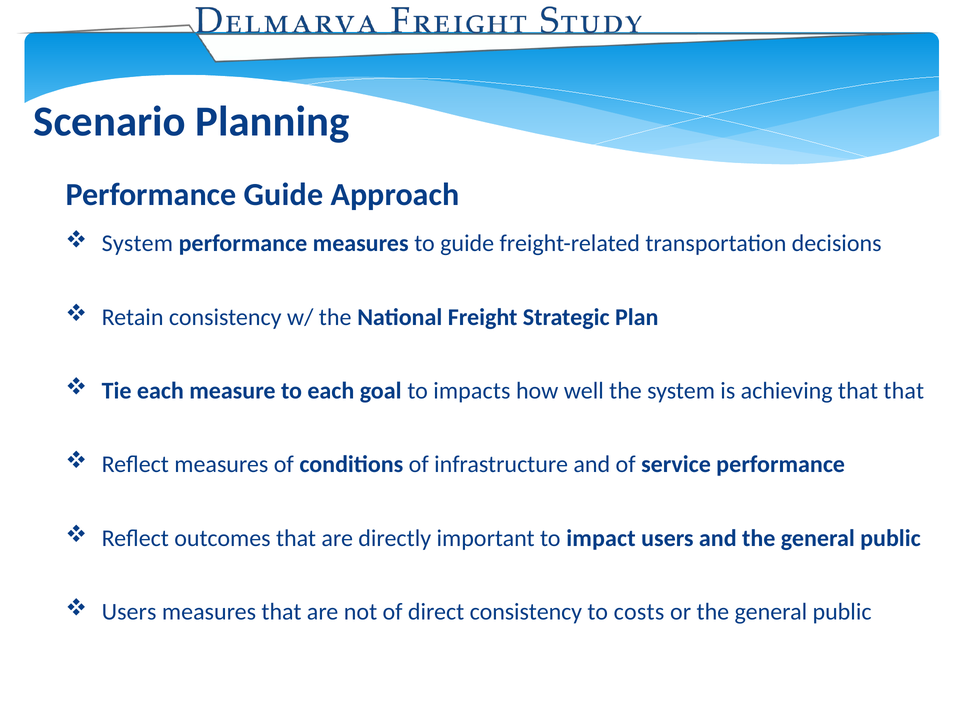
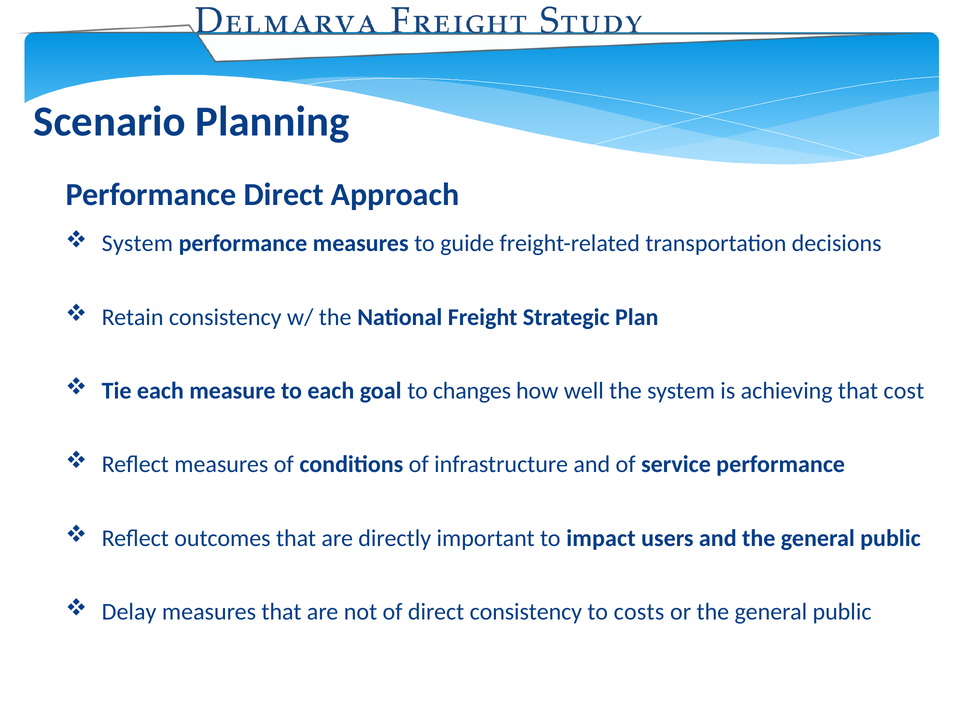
Performance Guide: Guide -> Direct
impacts: impacts -> changes
that that: that -> cost
Users at (129, 612): Users -> Delay
